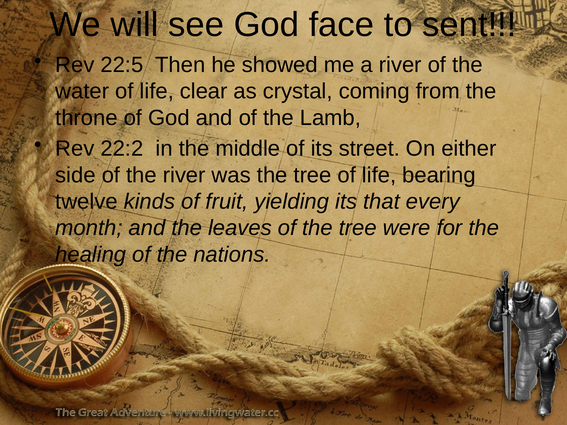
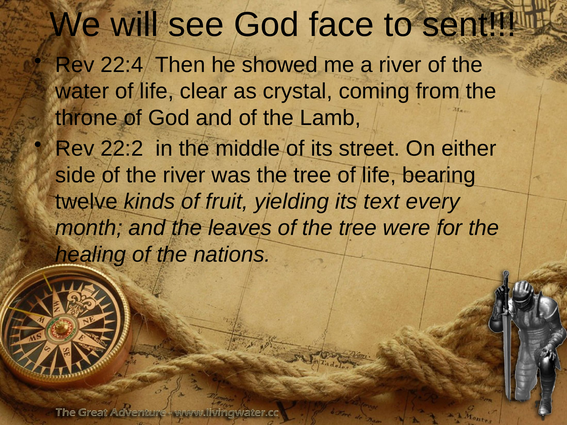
22:5: 22:5 -> 22:4
that: that -> text
